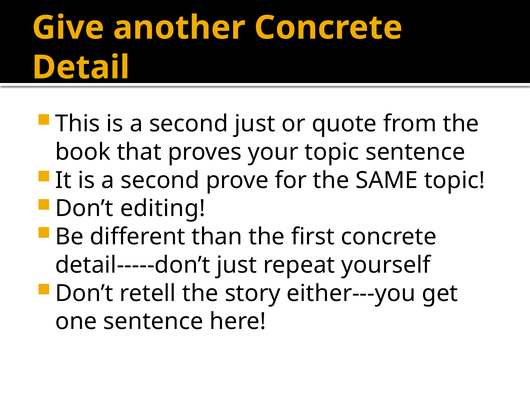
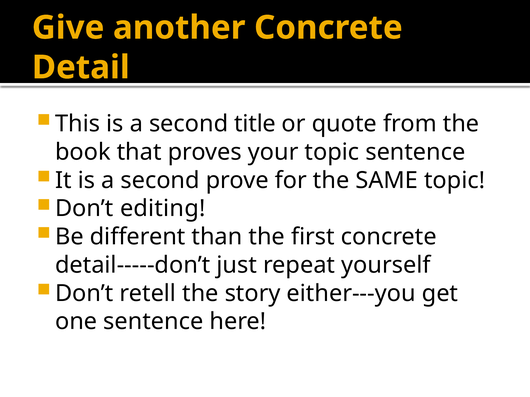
second just: just -> title
